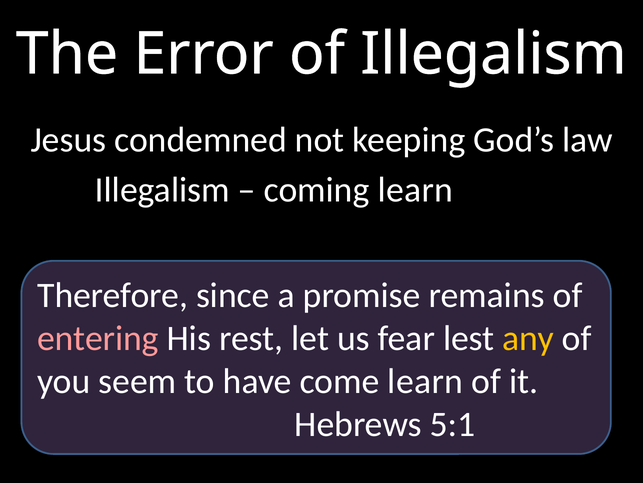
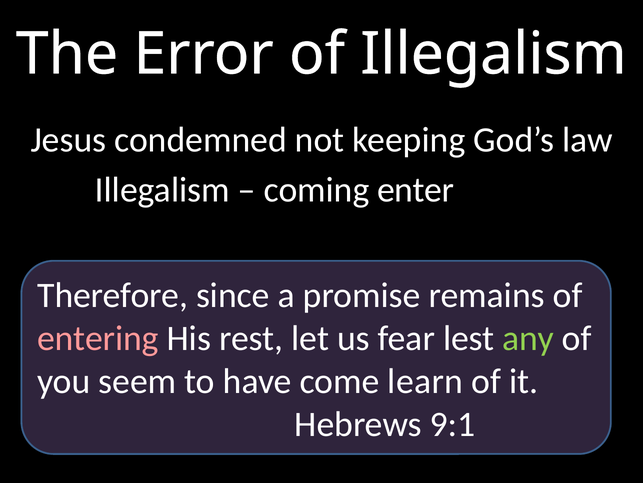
coming learn: learn -> enter
any colour: yellow -> light green
5:1: 5:1 -> 9:1
